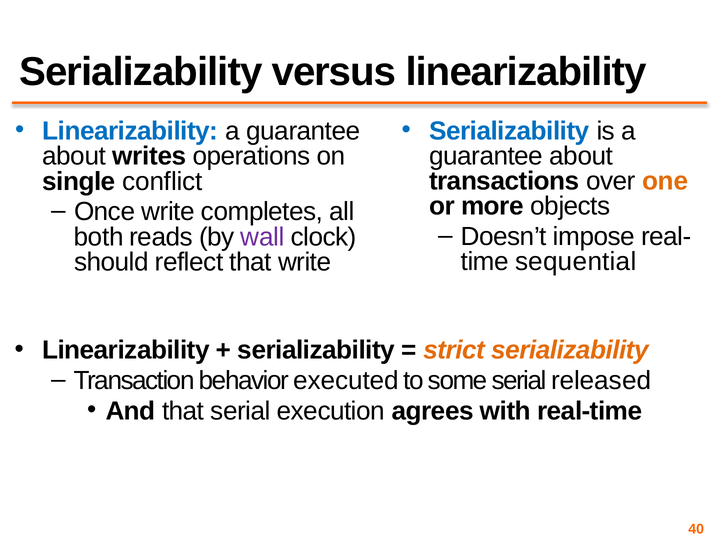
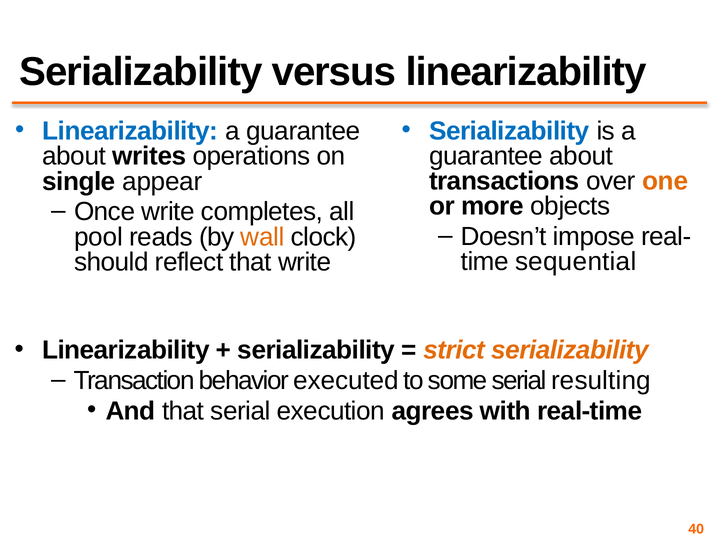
conflict: conflict -> appear
both: both -> pool
wall colour: purple -> orange
released: released -> resulting
